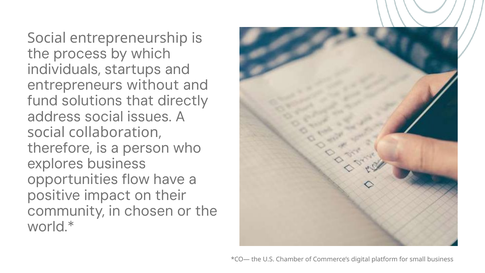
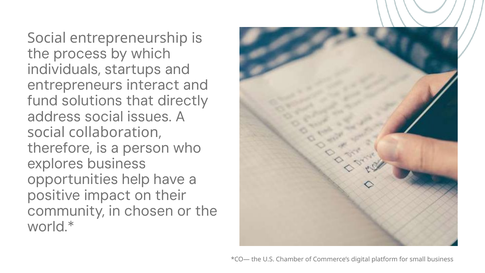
without: without -> interact
flow: flow -> help
